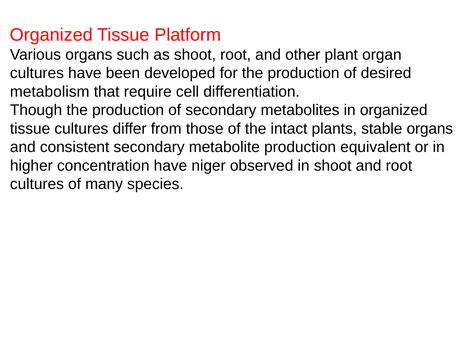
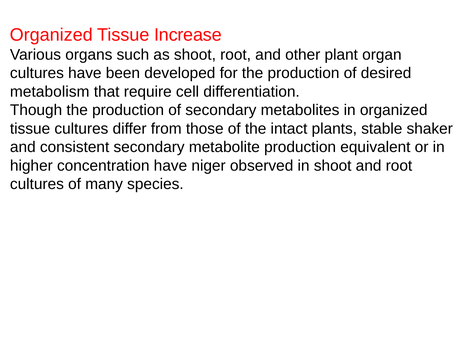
Platform: Platform -> Increase
stable organs: organs -> shaker
